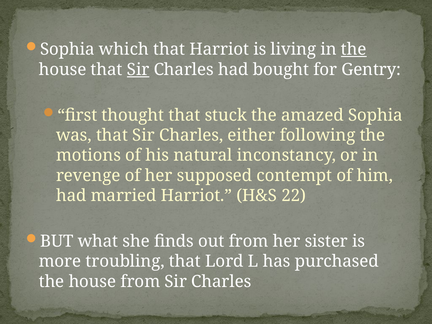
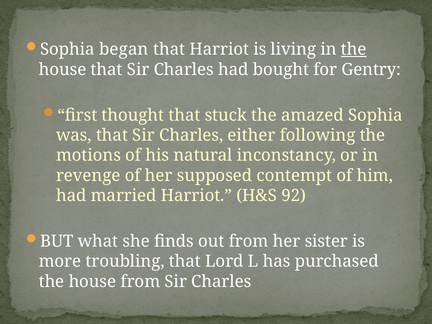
which: which -> began
Sir at (138, 69) underline: present -> none
22: 22 -> 92
